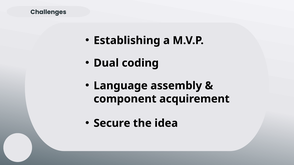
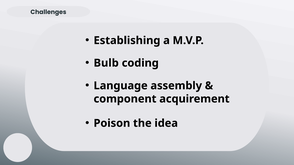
Dual: Dual -> Bulb
Secure: Secure -> Poison
